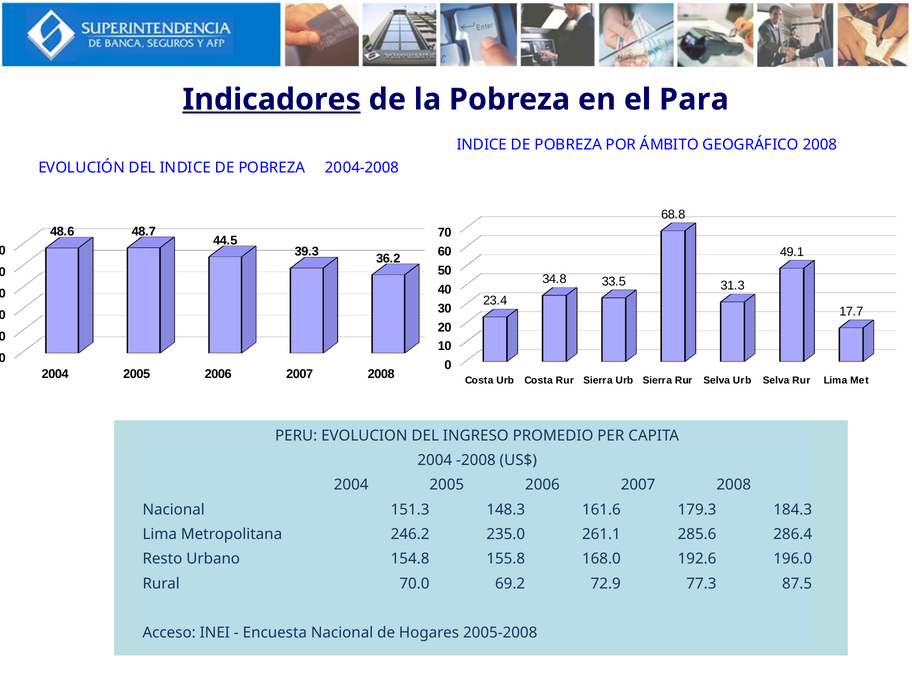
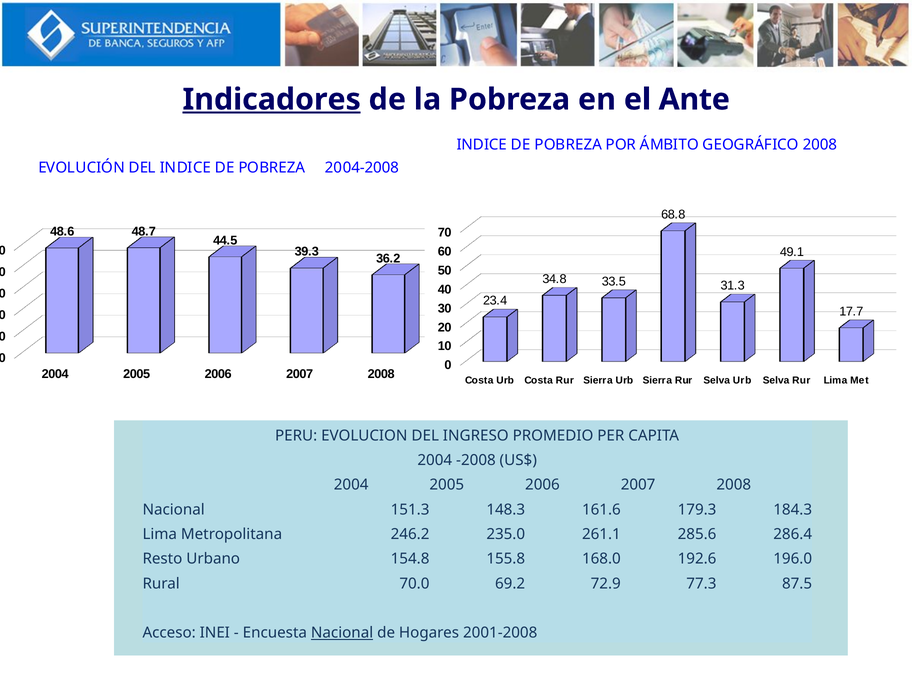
Para: Para -> Ante
Nacional at (342, 633) underline: none -> present
2005-2008: 2005-2008 -> 2001-2008
